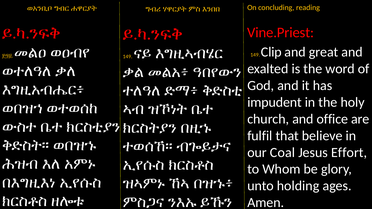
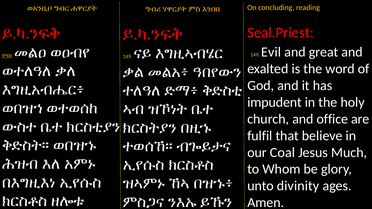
Vine.Priest: Vine.Priest -> Seal.Priest
Clip: Clip -> Evil
Effort: Effort -> Much
holding: holding -> divinity
